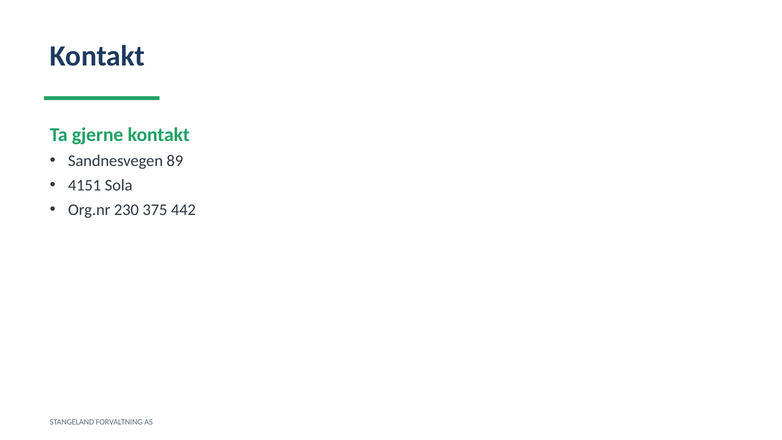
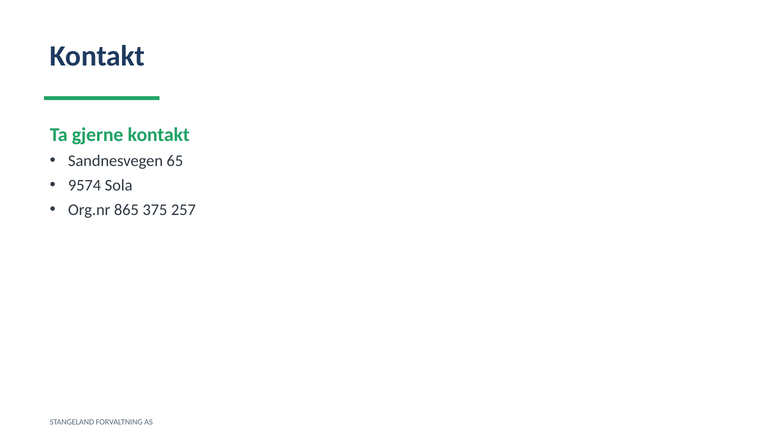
89: 89 -> 65
4151: 4151 -> 9574
230: 230 -> 865
442: 442 -> 257
